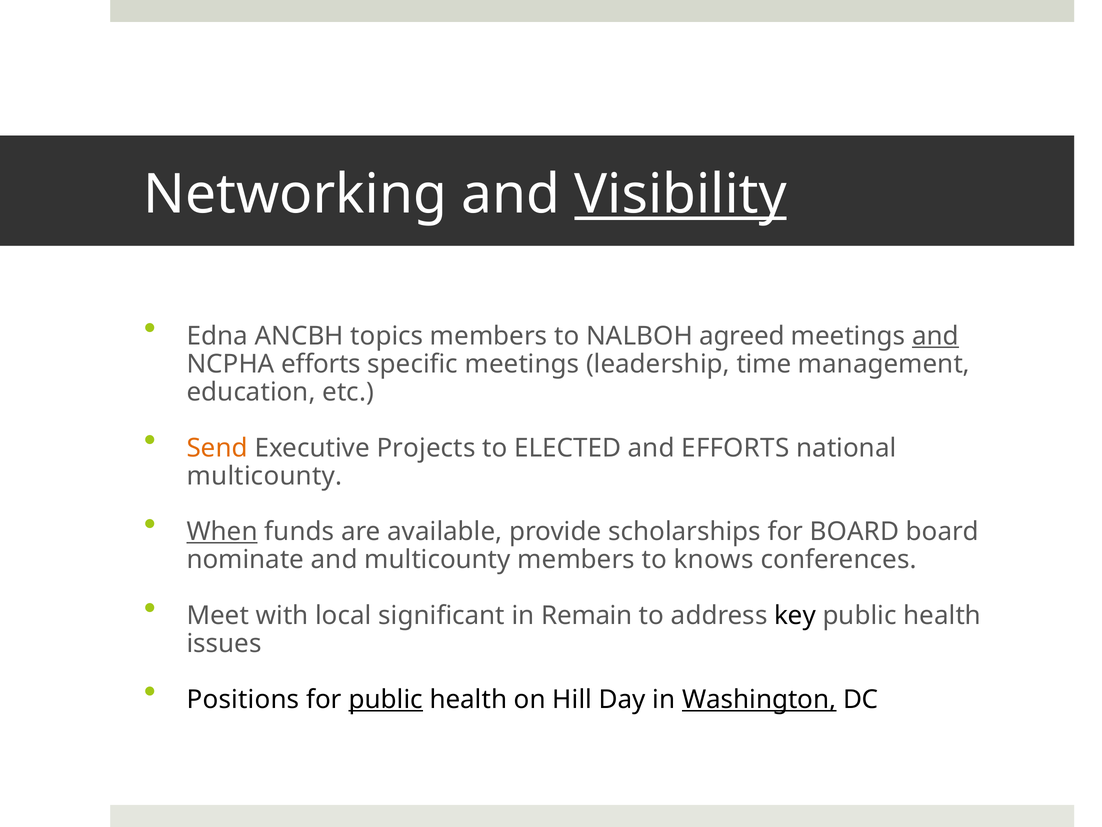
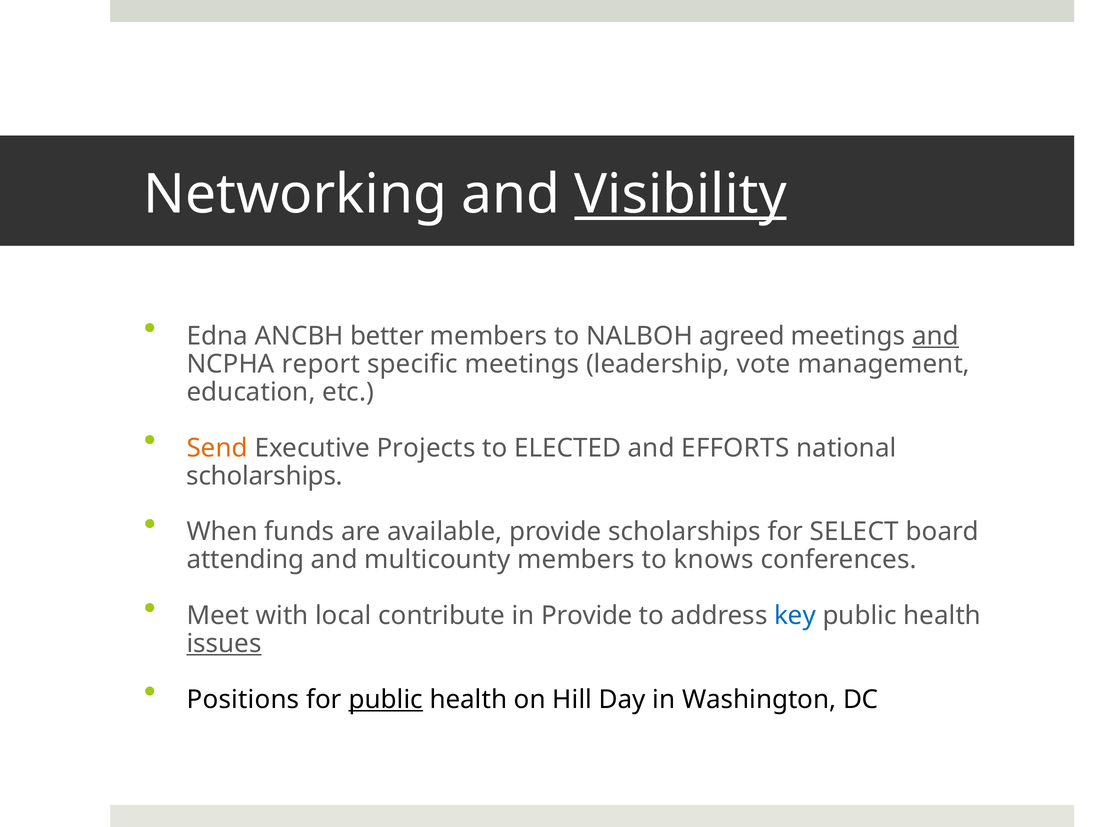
topics: topics -> better
NCPHA efforts: efforts -> report
time: time -> vote
multicounty at (264, 476): multicounty -> scholarships
When underline: present -> none
for BOARD: BOARD -> SELECT
nominate: nominate -> attending
significant: significant -> contribute
in Remain: Remain -> Provide
key colour: black -> blue
issues underline: none -> present
Washington underline: present -> none
